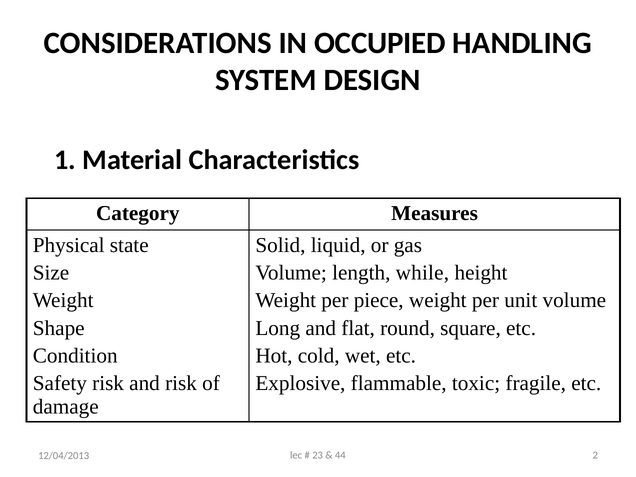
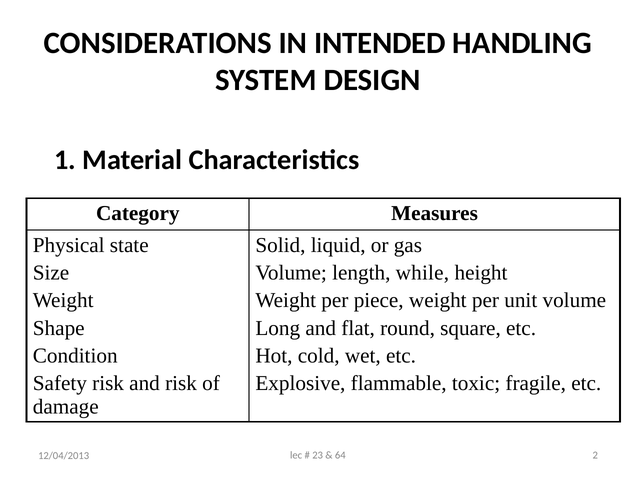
OCCUPIED: OCCUPIED -> INTENDED
44: 44 -> 64
